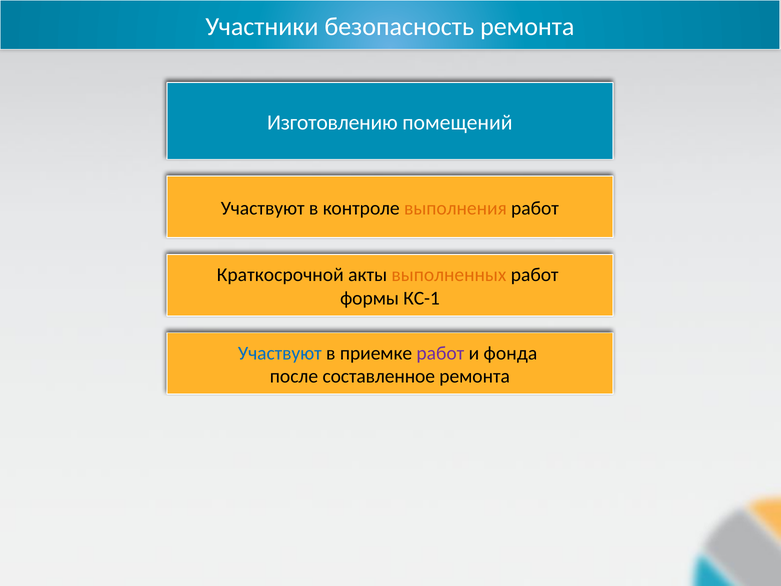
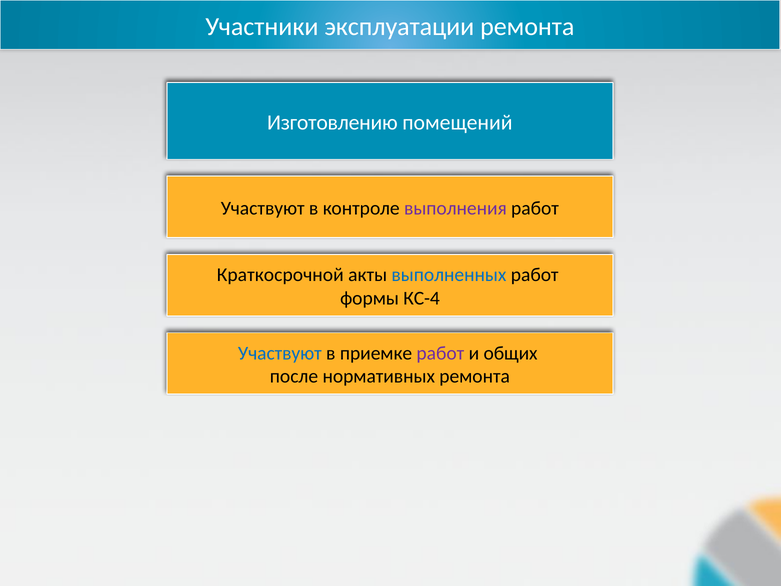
безопасность: безопасность -> эксплуатации
выполнения colour: orange -> purple
выполненных colour: orange -> blue
КС-1: КС-1 -> КС-4
фонда: фонда -> общих
составленное: составленное -> нормативных
